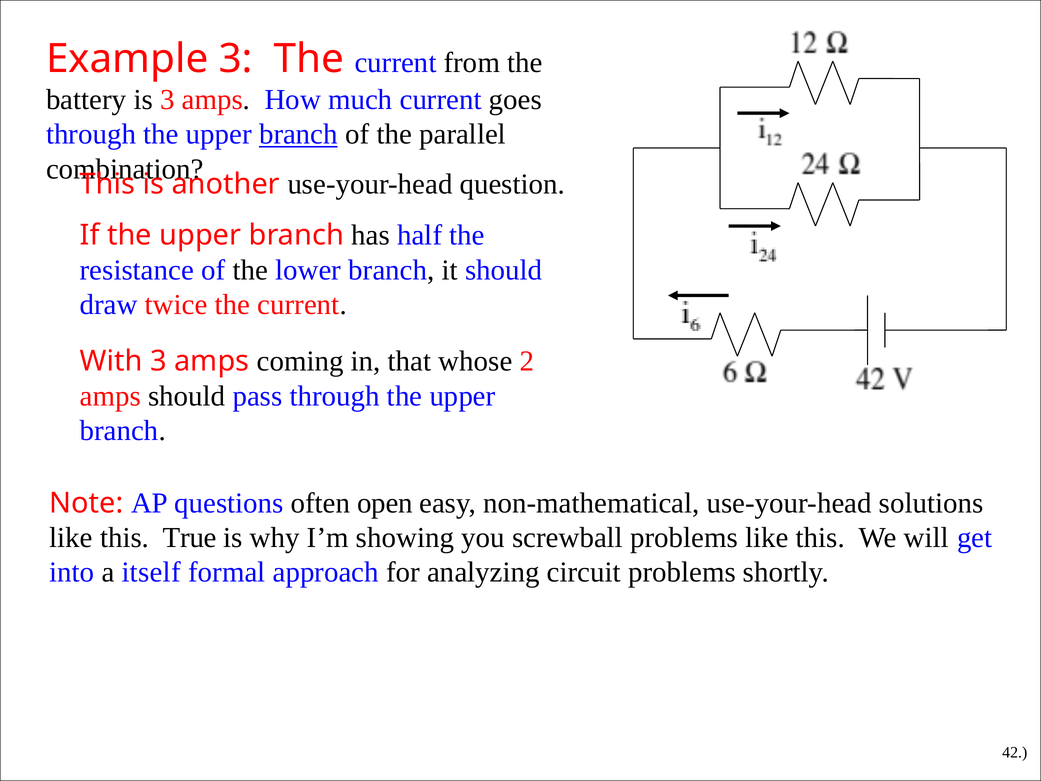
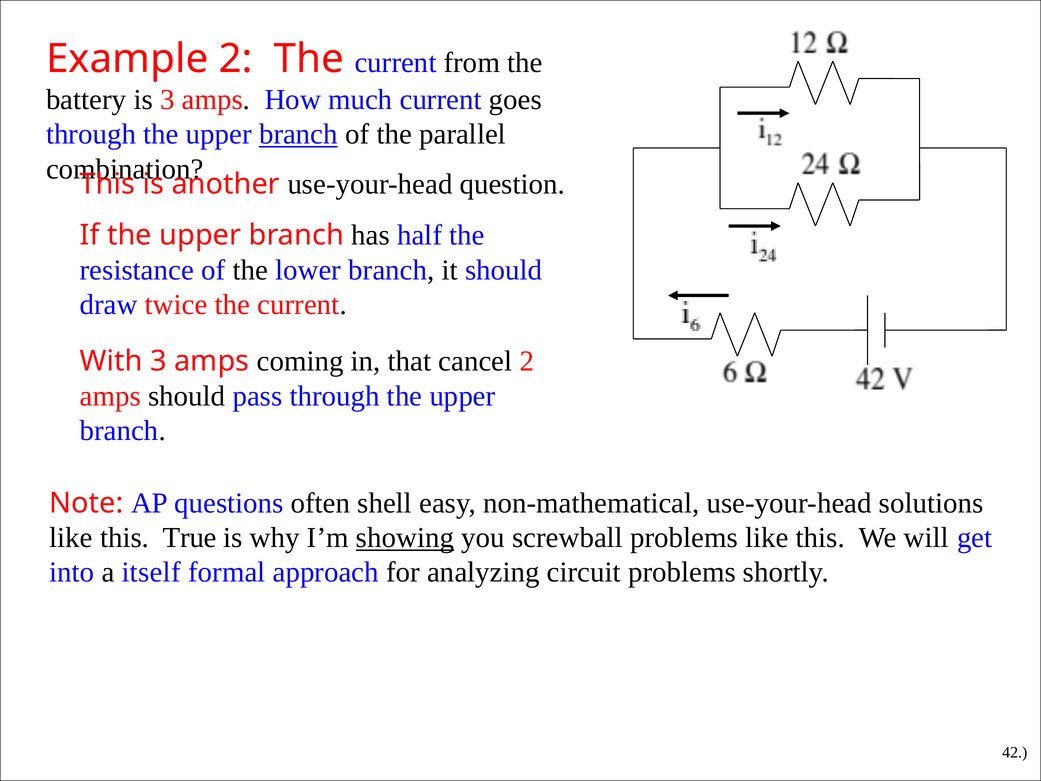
Example 3: 3 -> 2
whose: whose -> cancel
open: open -> shell
showing underline: none -> present
